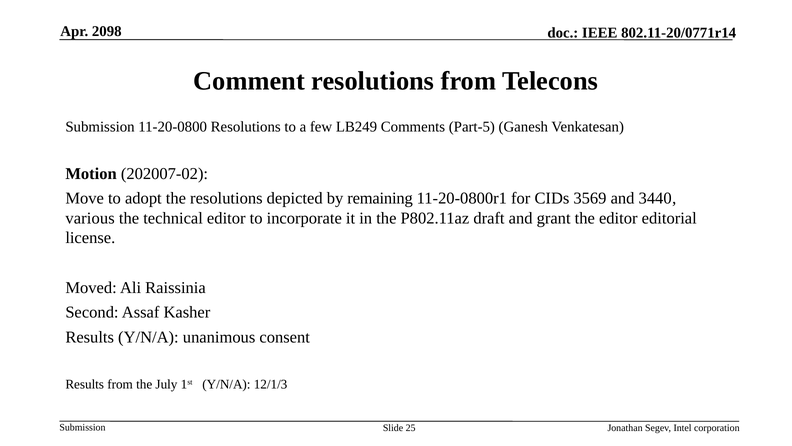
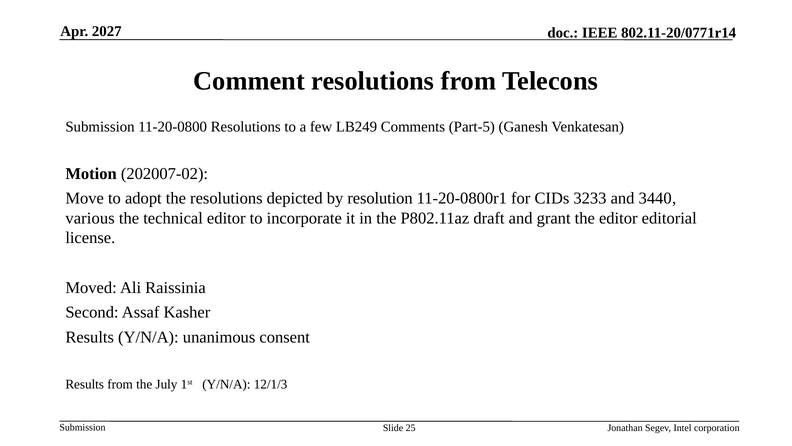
2098: 2098 -> 2027
remaining: remaining -> resolution
3569: 3569 -> 3233
